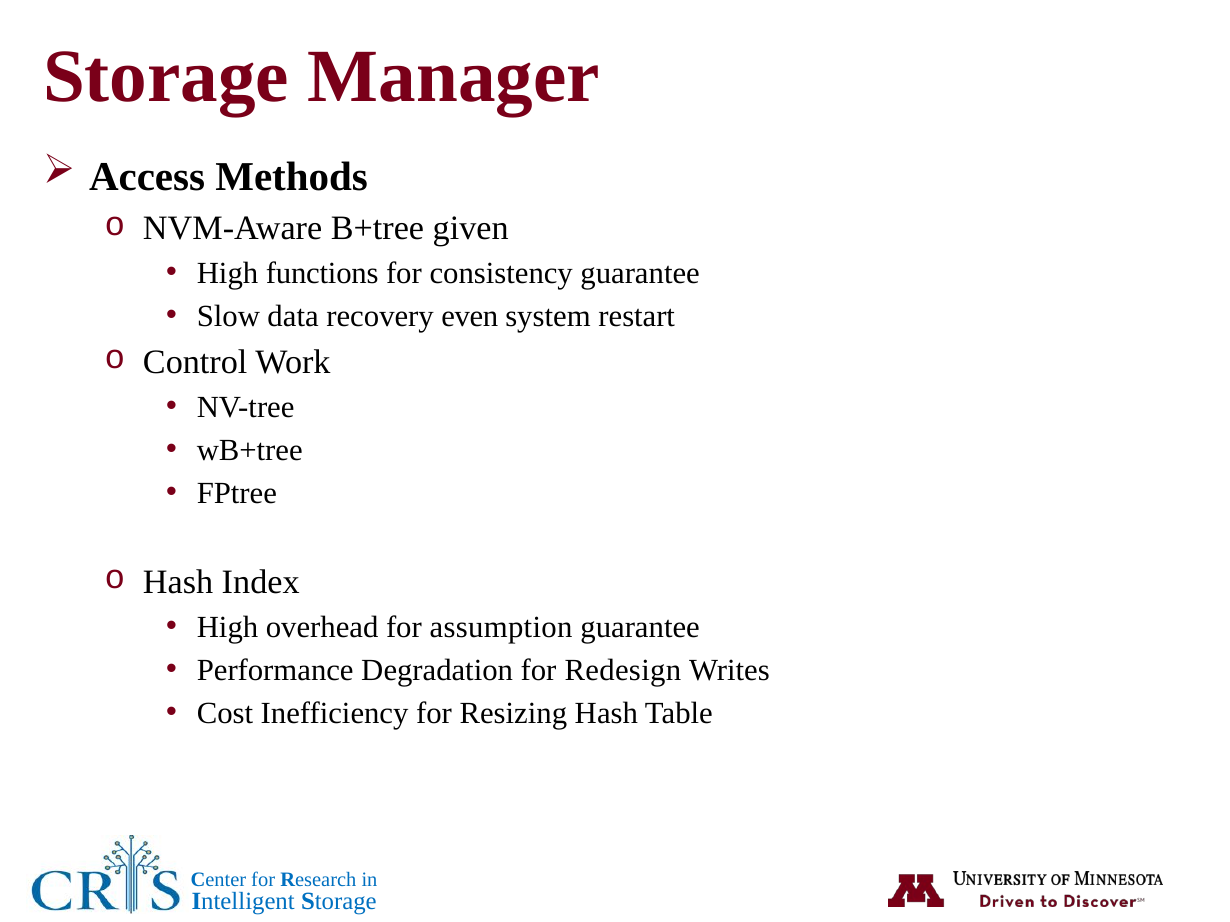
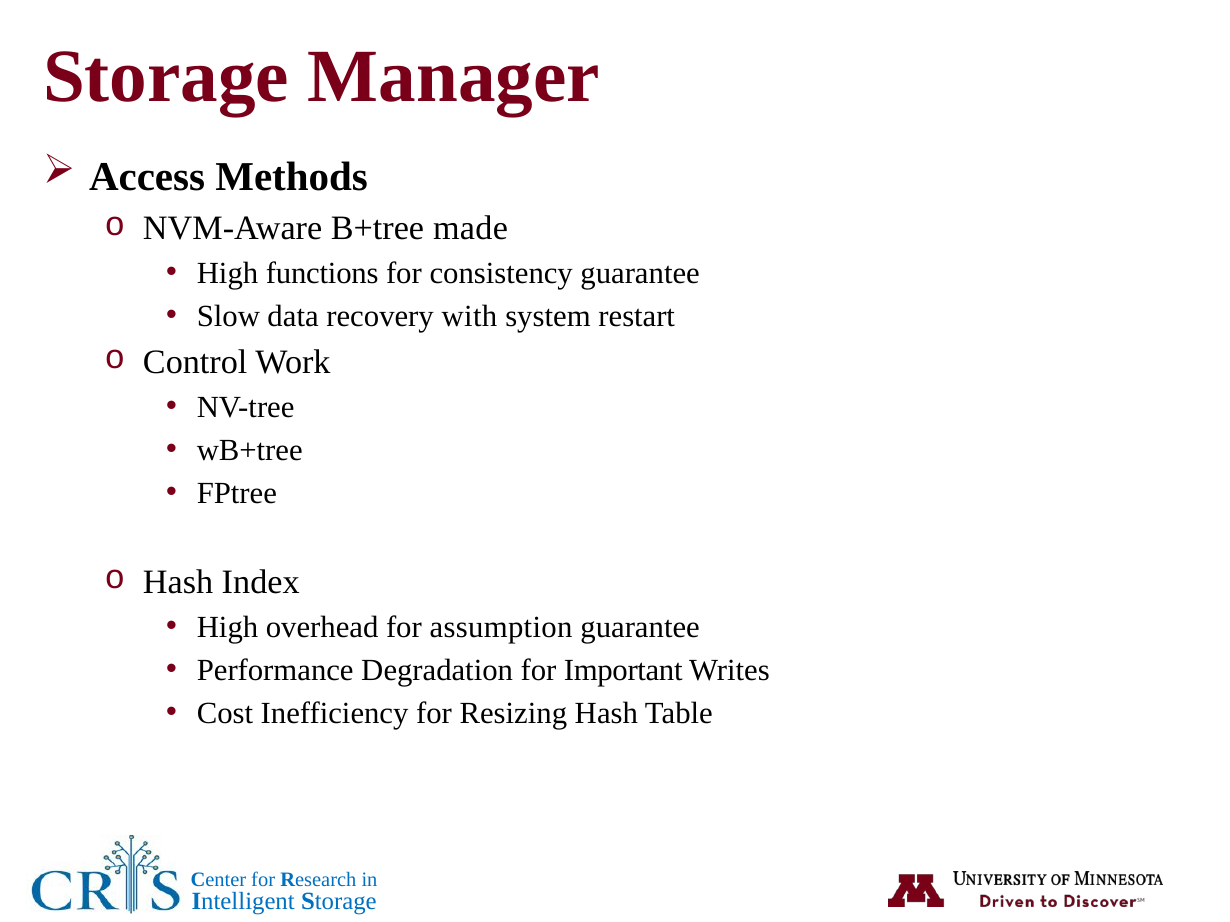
given: given -> made
even: even -> with
Redesign: Redesign -> Important
